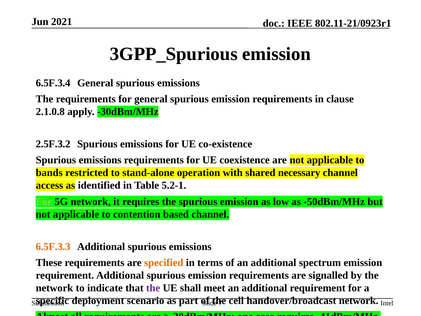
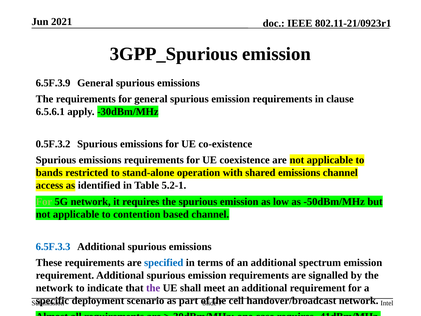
6.5F.3.4: 6.5F.3.4 -> 6.5F.3.9
2.1.0.8: 2.1.0.8 -> 6.5.6.1
2.5F.3.2: 2.5F.3.2 -> 0.5F.3.2
shared necessary: necessary -> emissions
6.5F.3.3 colour: orange -> blue
specified colour: orange -> blue
